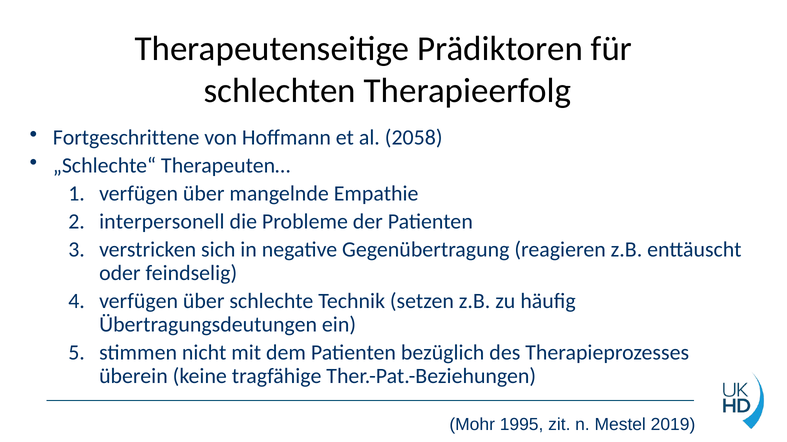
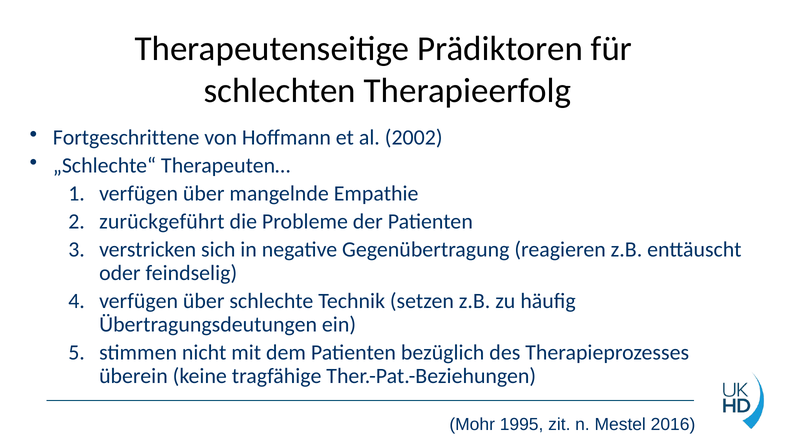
2058: 2058 -> 2002
interpersonell: interpersonell -> zurückgeführt
2019: 2019 -> 2016
